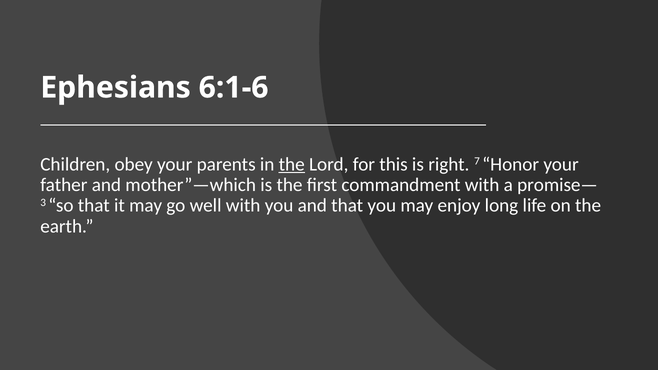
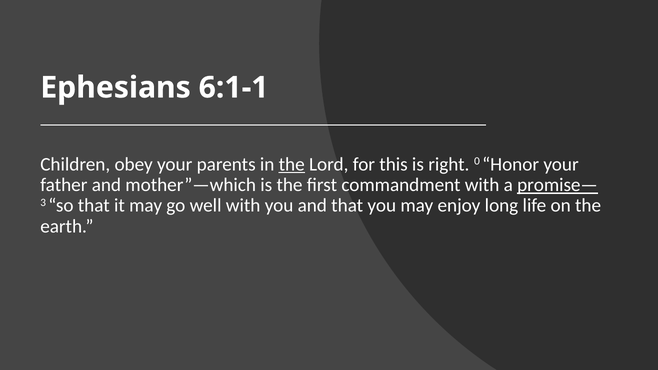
6:1-6: 6:1-6 -> 6:1-1
7: 7 -> 0
promise— underline: none -> present
